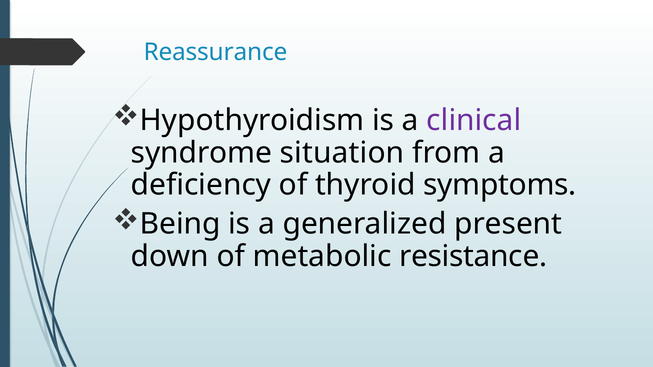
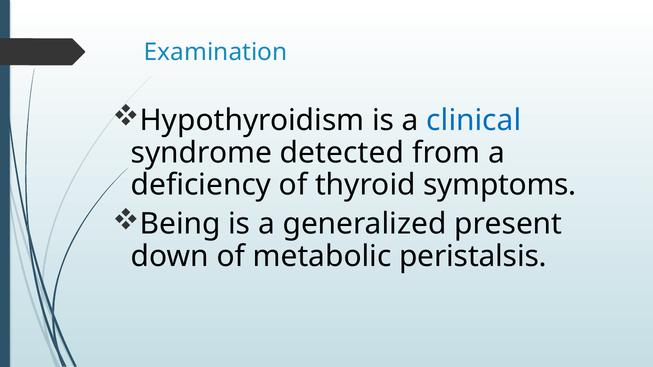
Reassurance: Reassurance -> Examination
clinical colour: purple -> blue
situation: situation -> detected
resistance: resistance -> peristalsis
